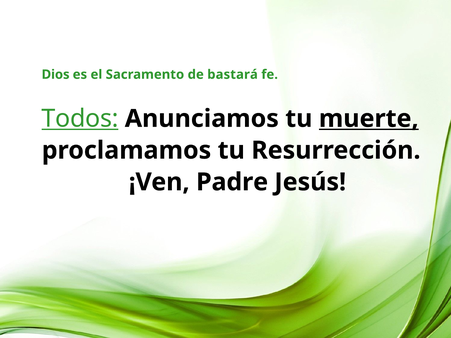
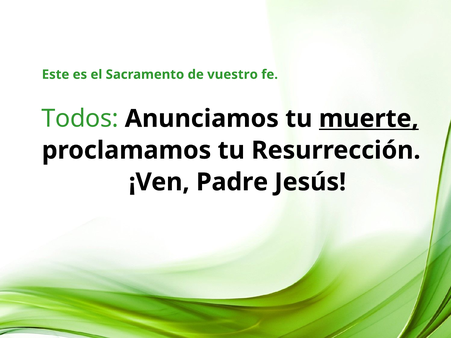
Dios: Dios -> Este
bastará: bastará -> vuestro
Todos underline: present -> none
